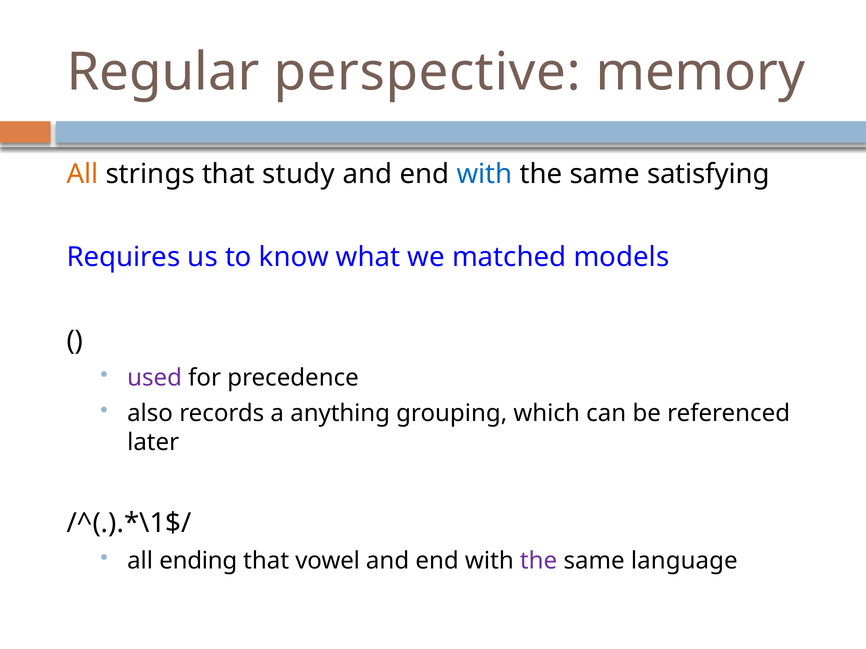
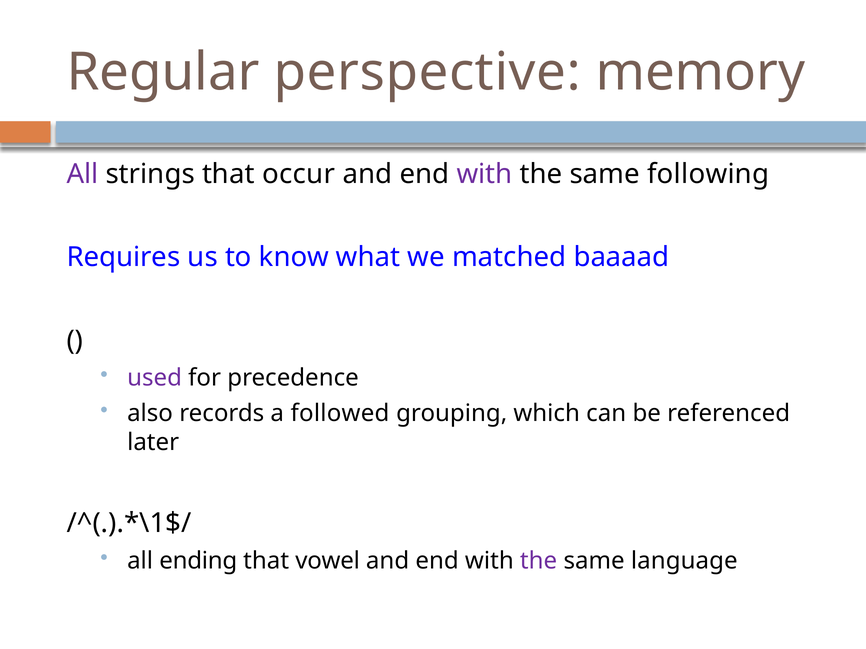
All at (83, 174) colour: orange -> purple
study: study -> occur
with at (485, 174) colour: blue -> purple
satisfying: satisfying -> following
models: models -> baaaad
anything: anything -> followed
